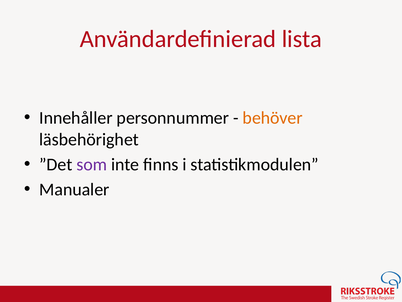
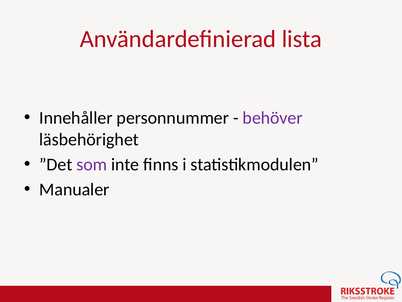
behöver colour: orange -> purple
